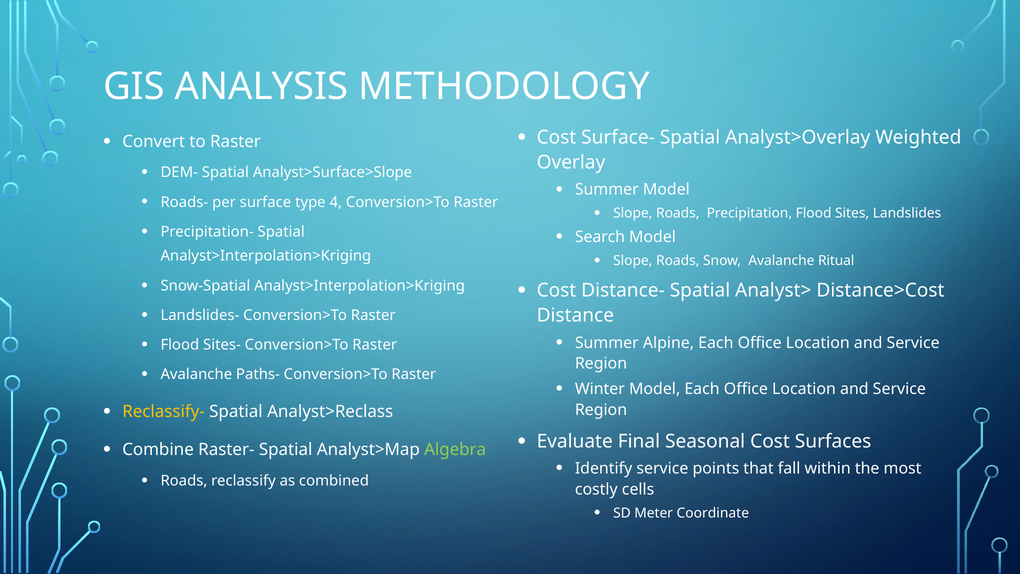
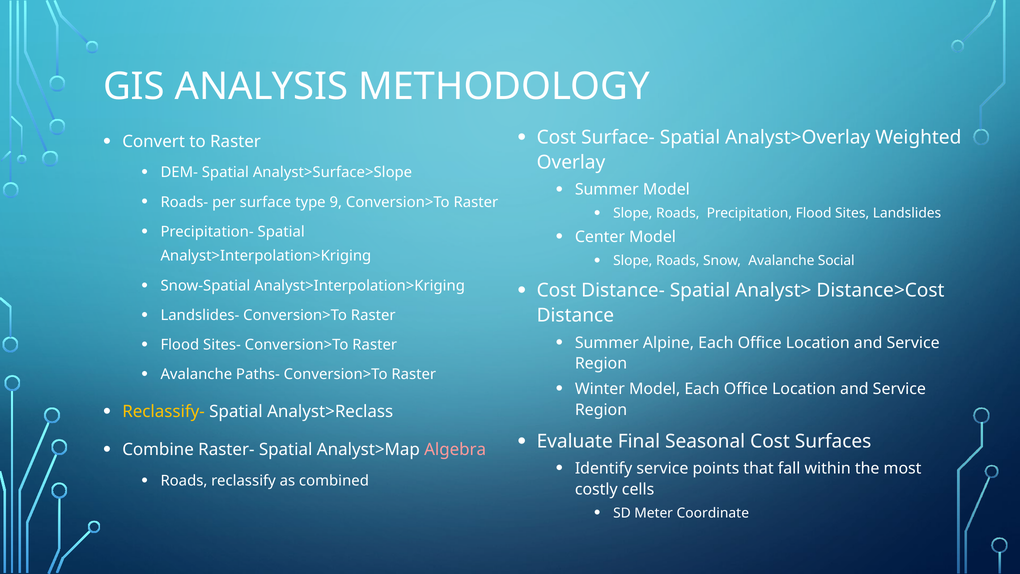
4: 4 -> 9
Search: Search -> Center
Ritual: Ritual -> Social
Algebra colour: light green -> pink
